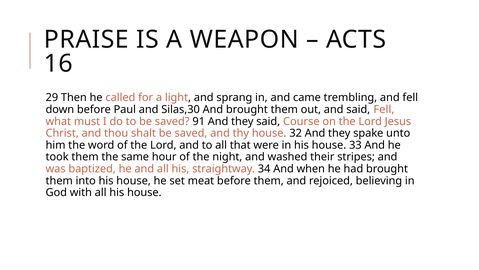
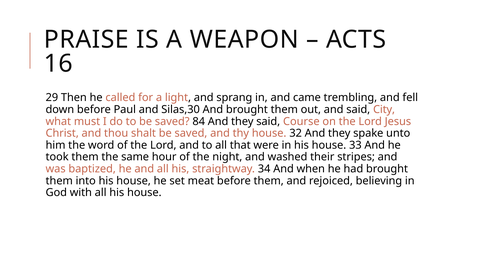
said Fell: Fell -> City
91: 91 -> 84
